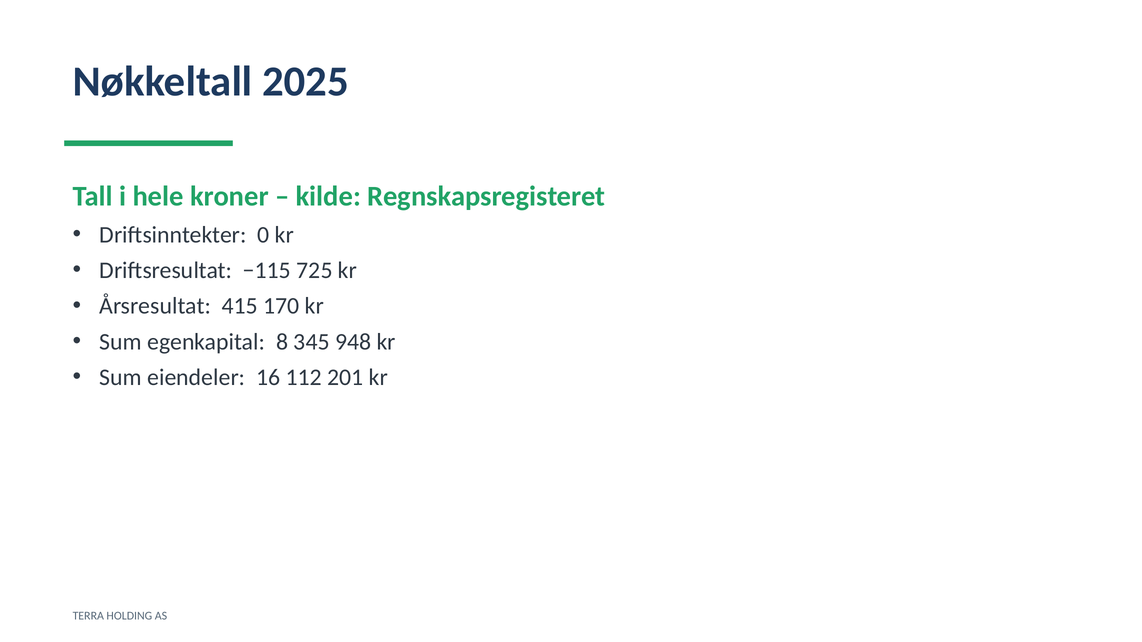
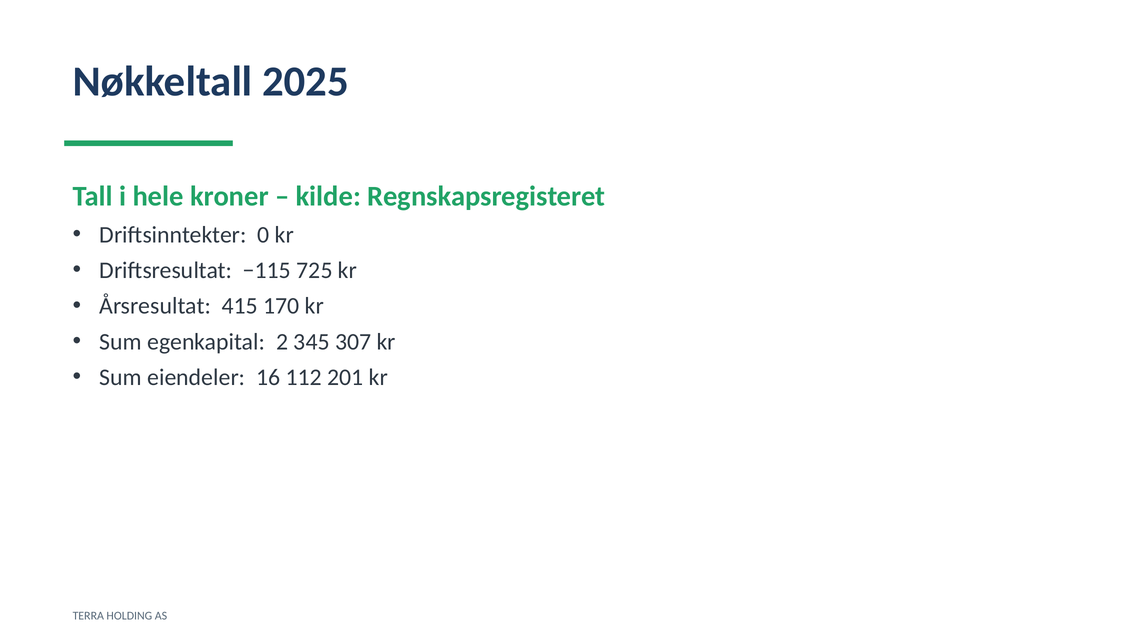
8: 8 -> 2
948: 948 -> 307
